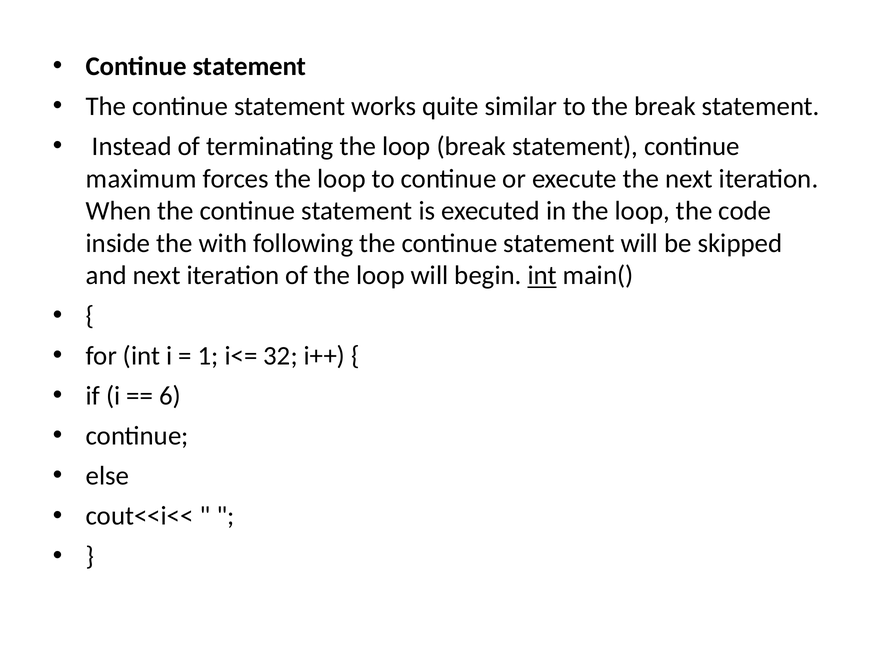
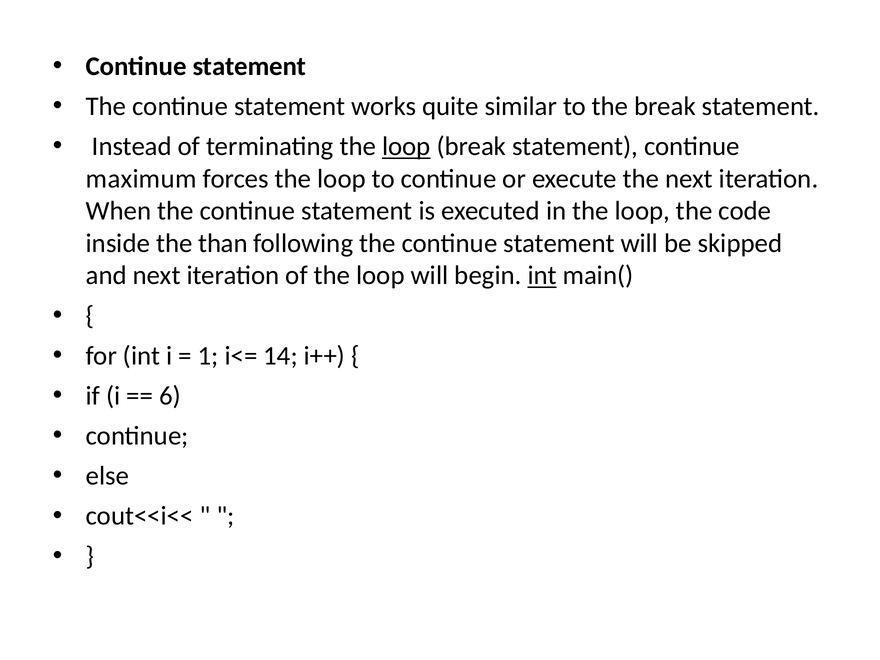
loop at (406, 147) underline: none -> present
with: with -> than
32: 32 -> 14
